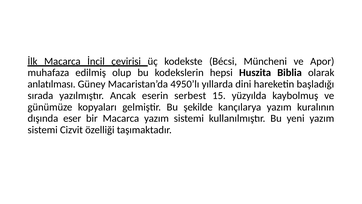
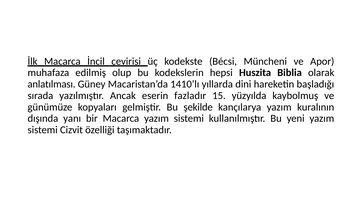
4950’lı: 4950’lı -> 1410’lı
serbest: serbest -> fazladır
eser: eser -> yanı
